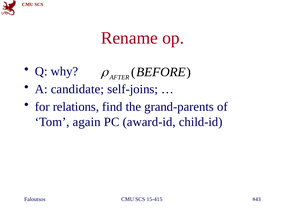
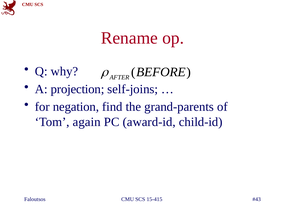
candidate: candidate -> projection
relations: relations -> negation
